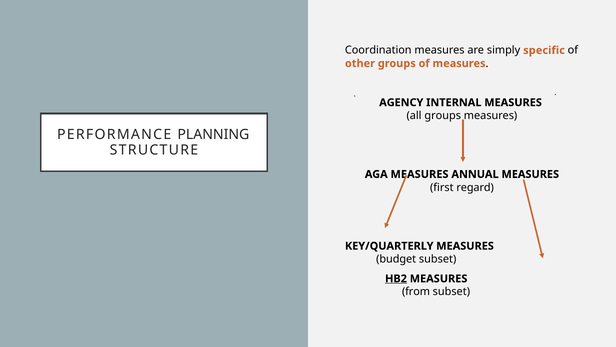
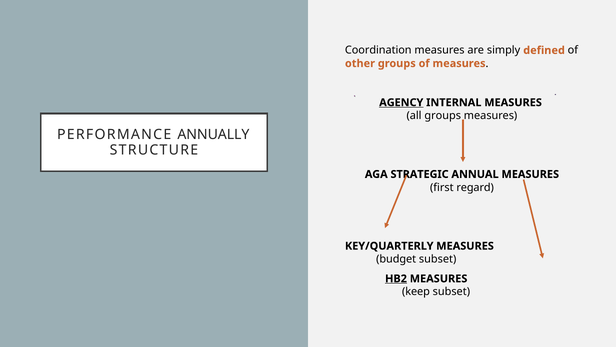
specific: specific -> defined
AGENCY underline: none -> present
PLANNING: PLANNING -> ANNUALLY
AGA MEASURES: MEASURES -> STRATEGIC
from: from -> keep
